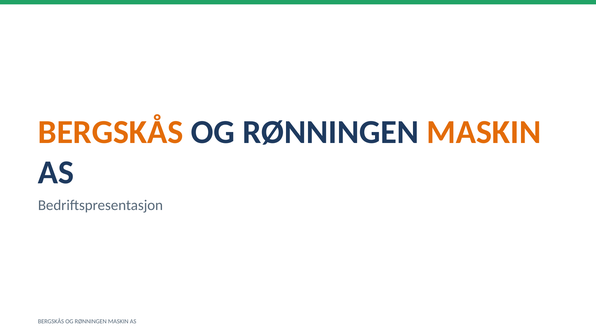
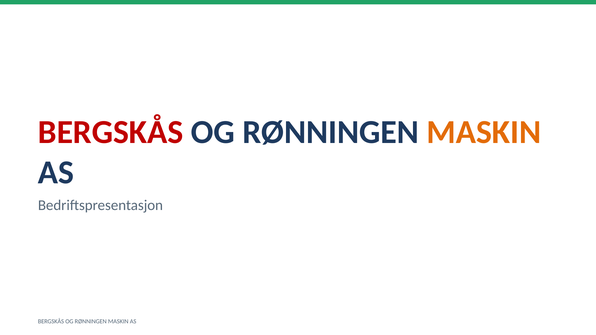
BERGSKÅS at (111, 132) colour: orange -> red
